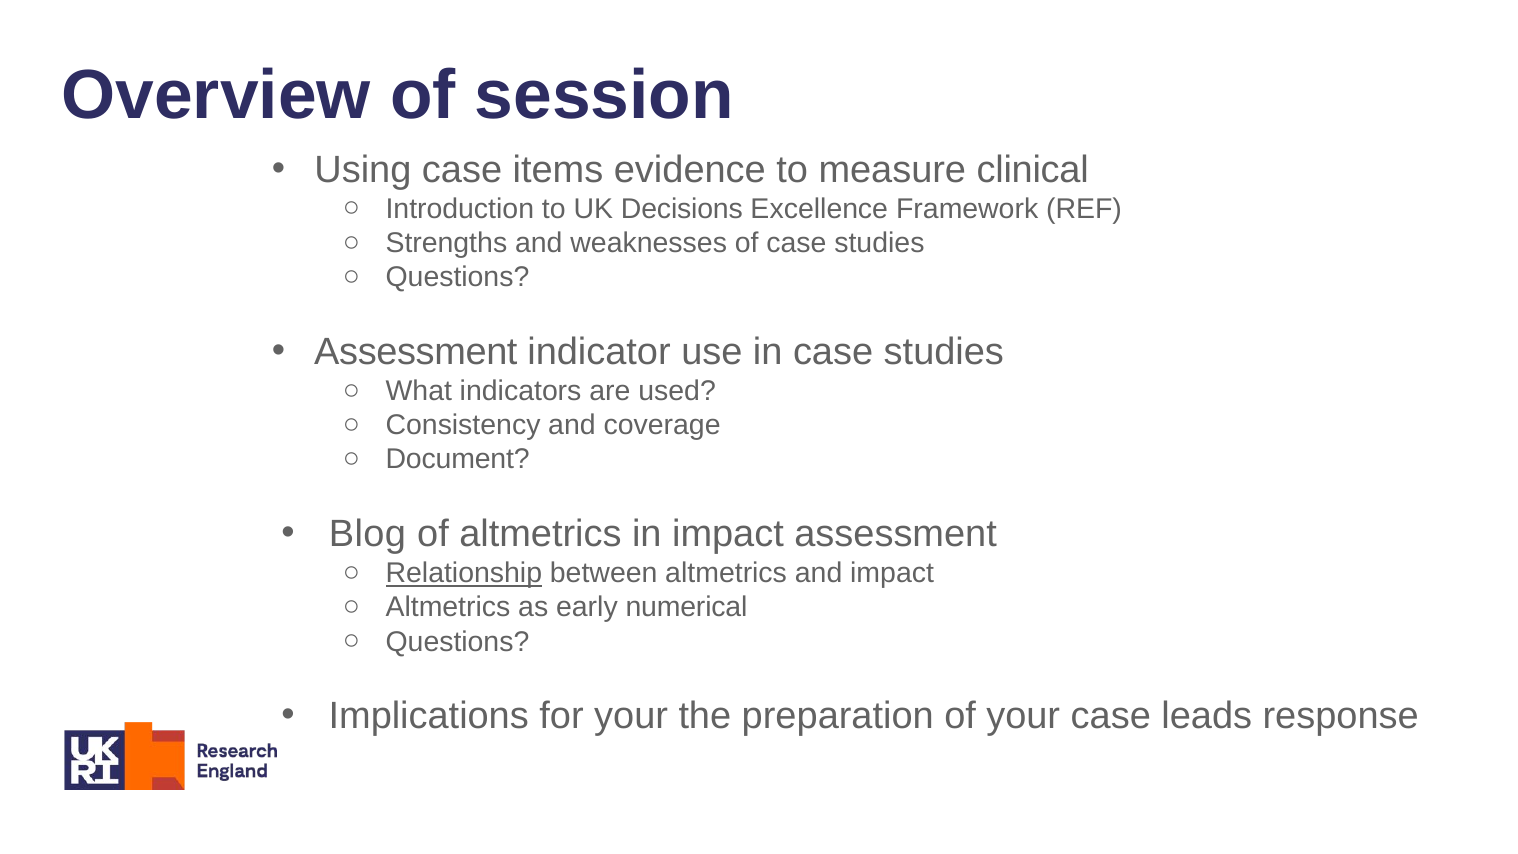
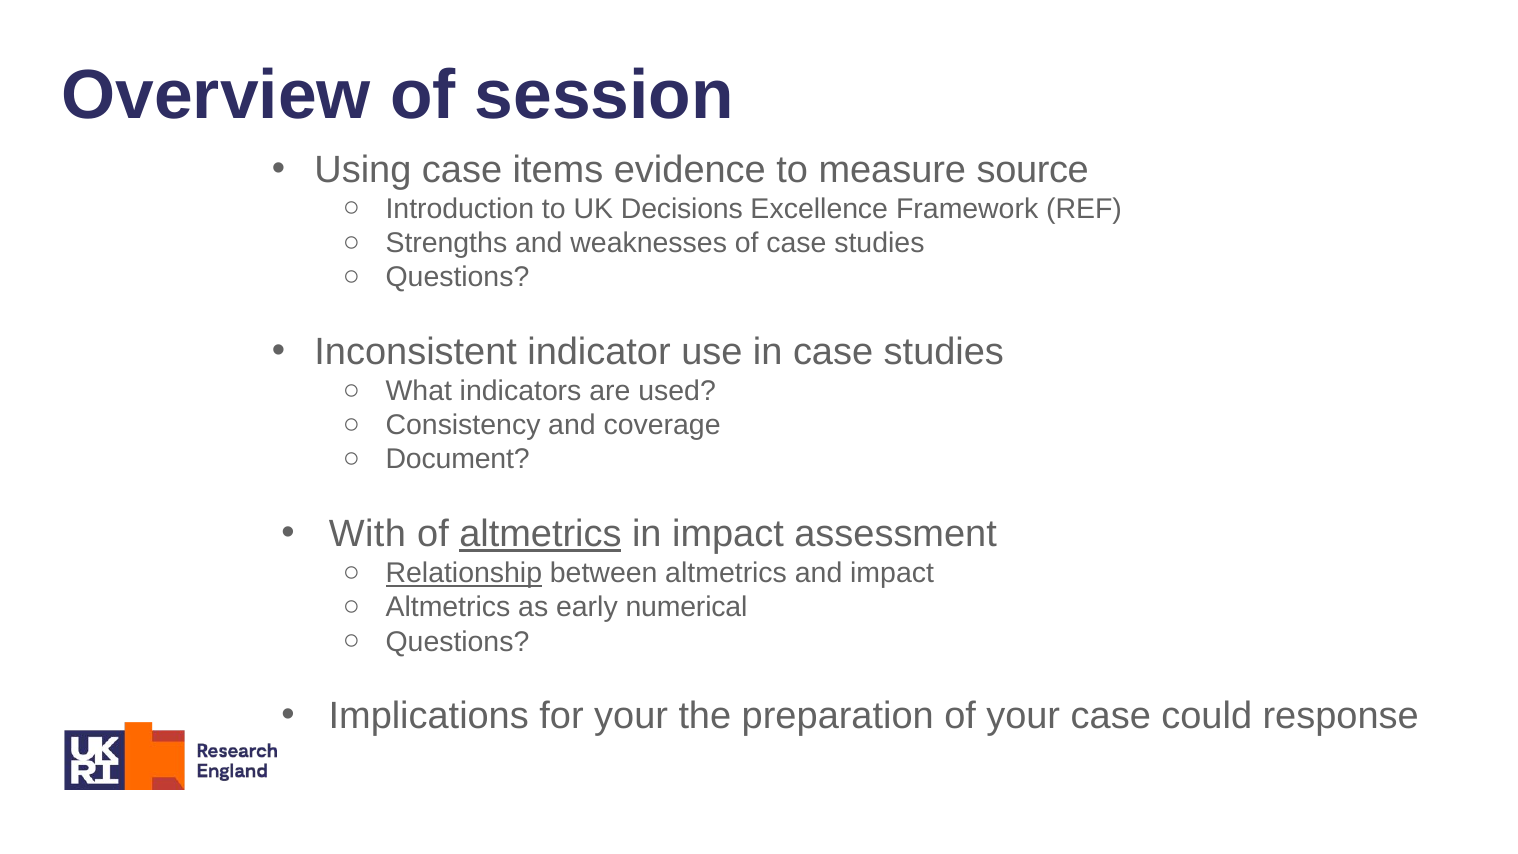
clinical: clinical -> source
Assessment at (416, 352): Assessment -> Inconsistent
Blog: Blog -> With
altmetrics at (540, 534) underline: none -> present
leads: leads -> could
